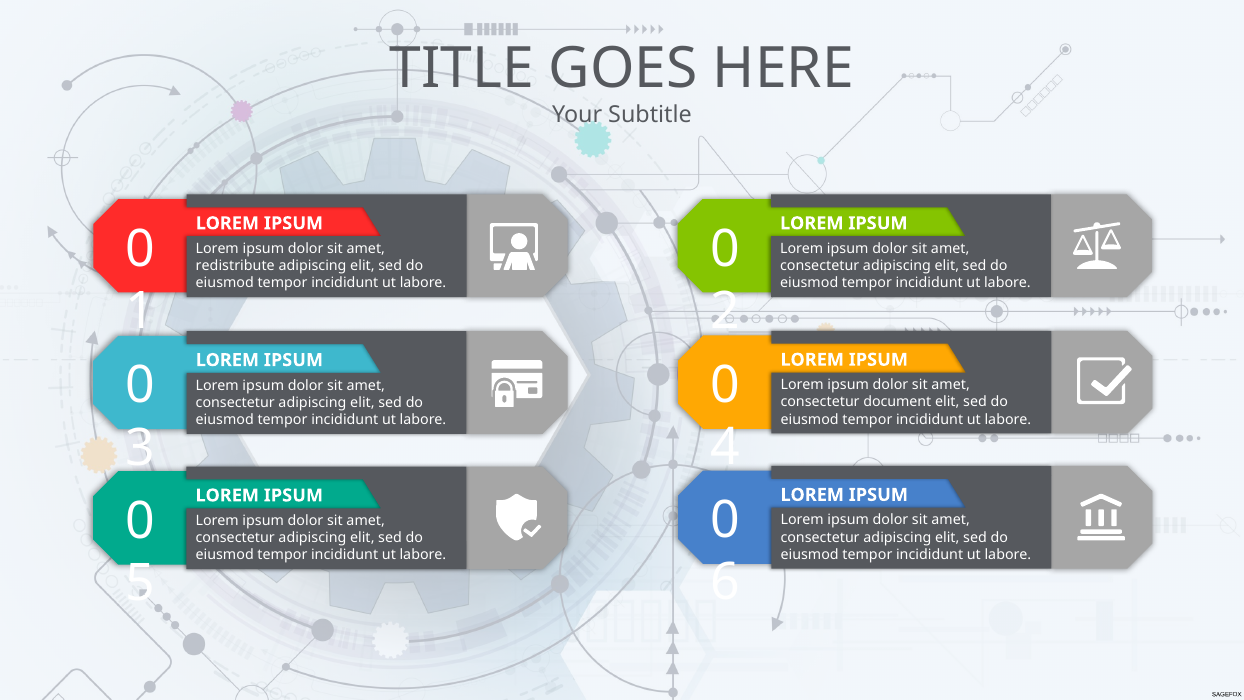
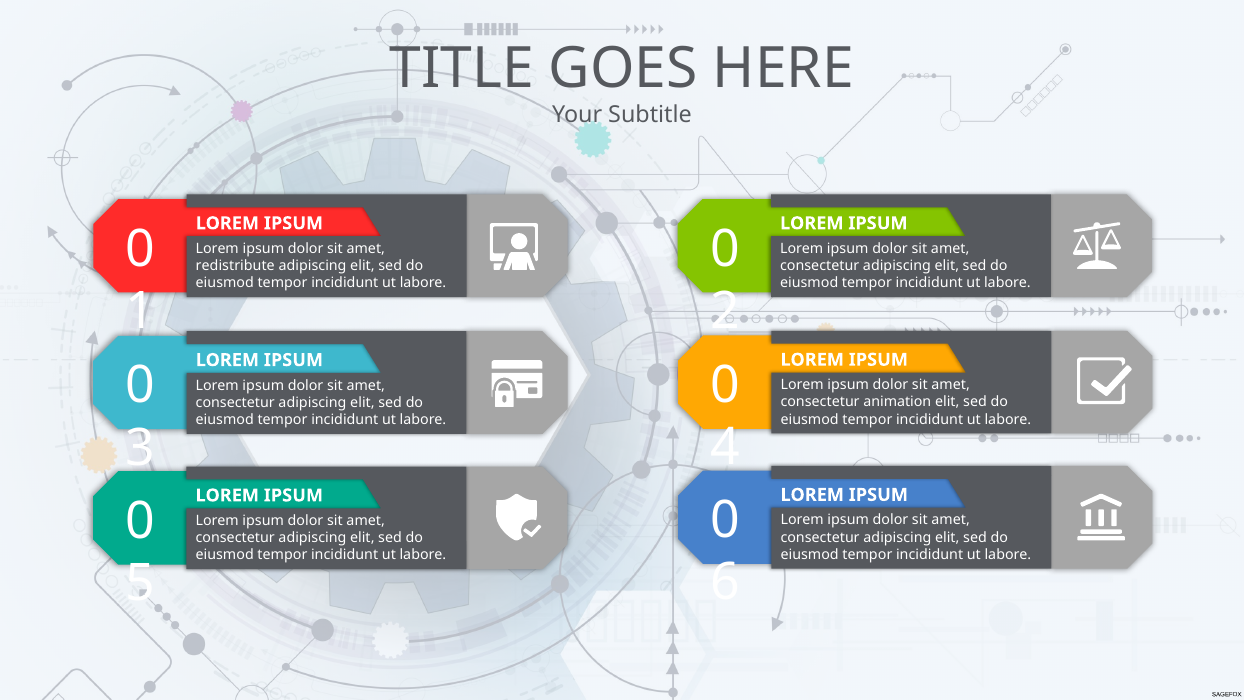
document: document -> animation
